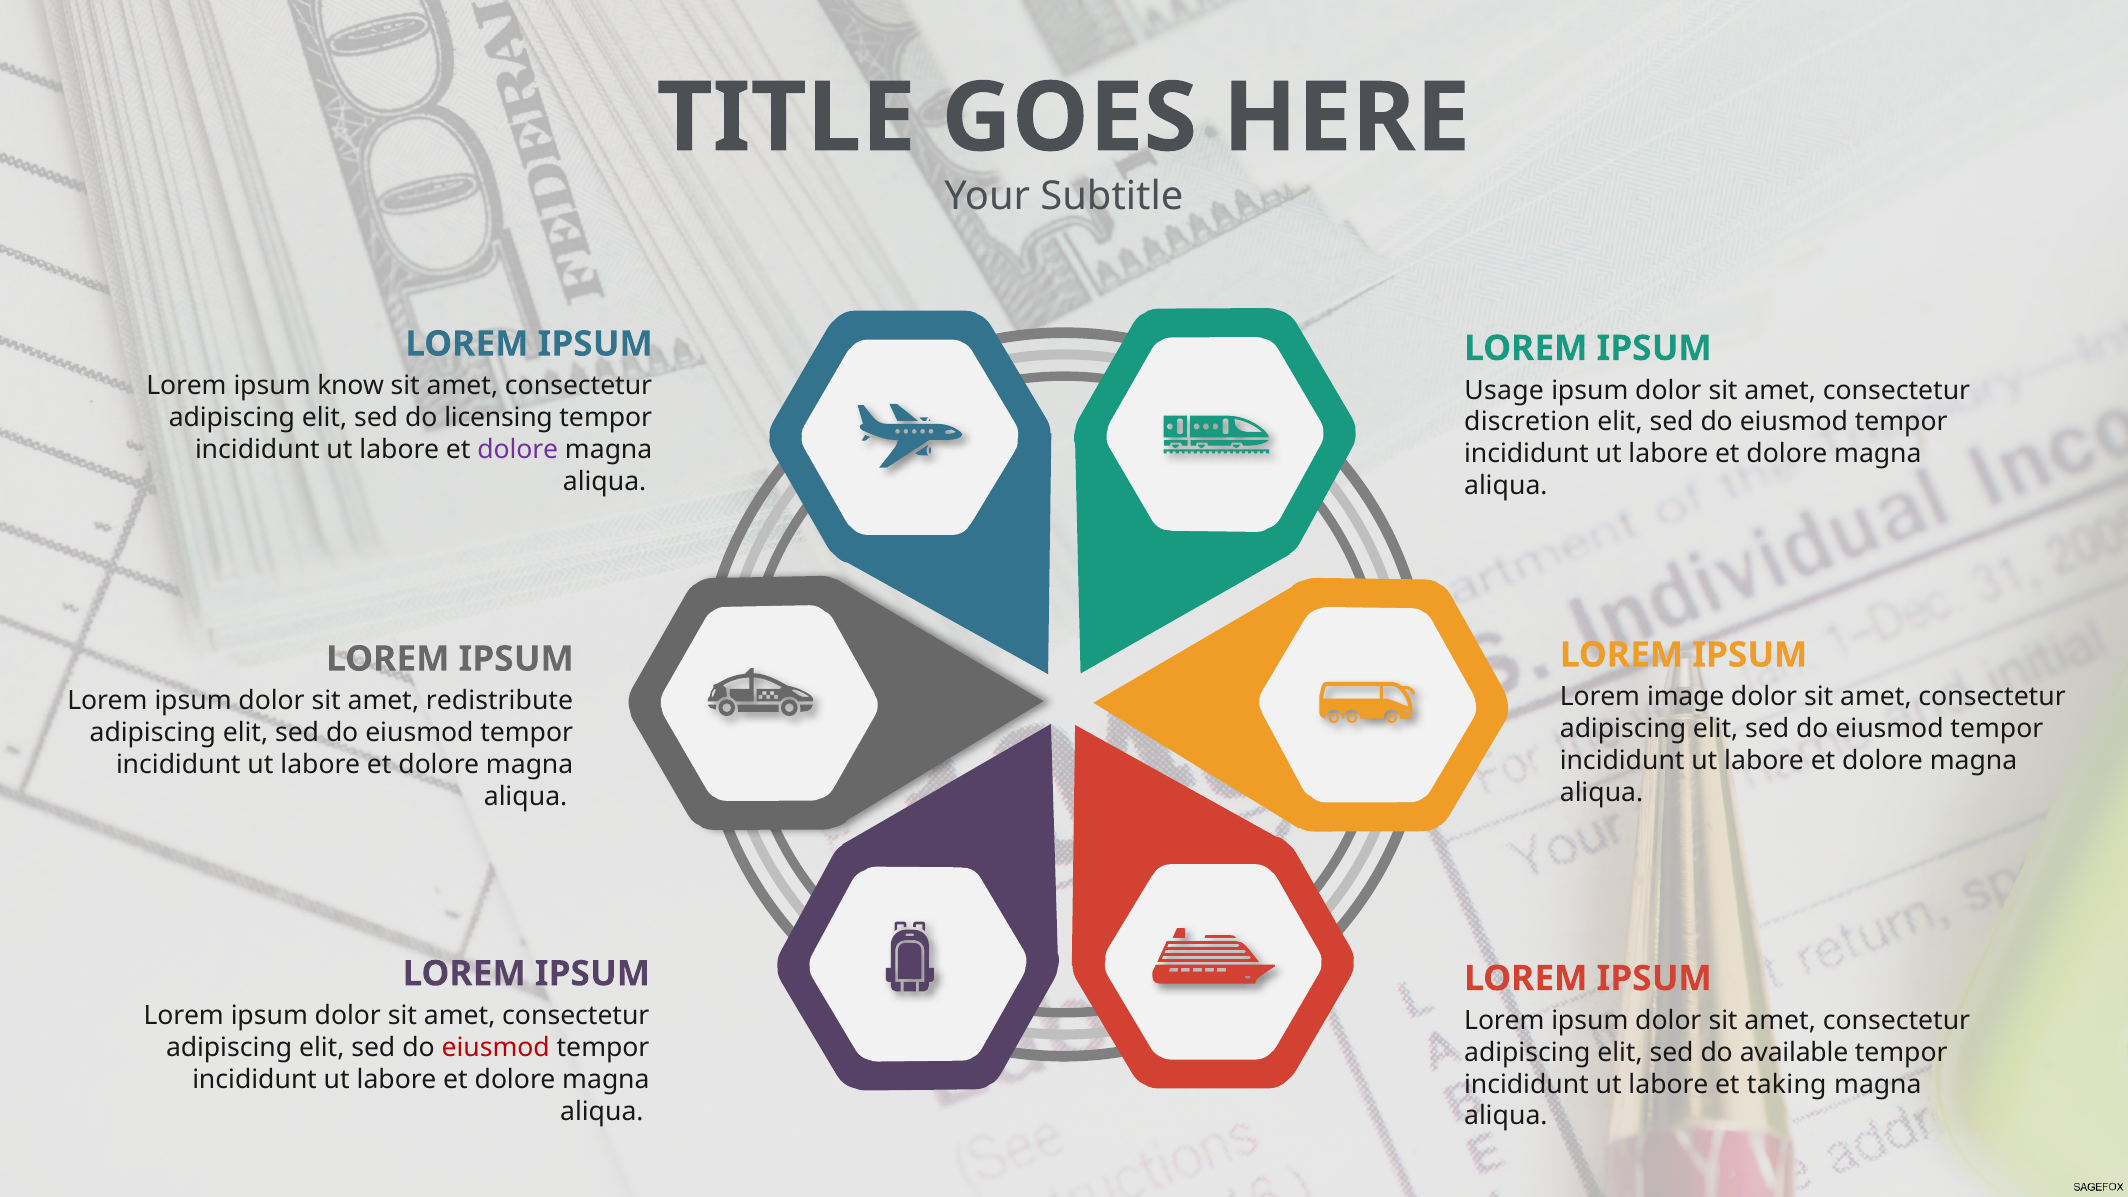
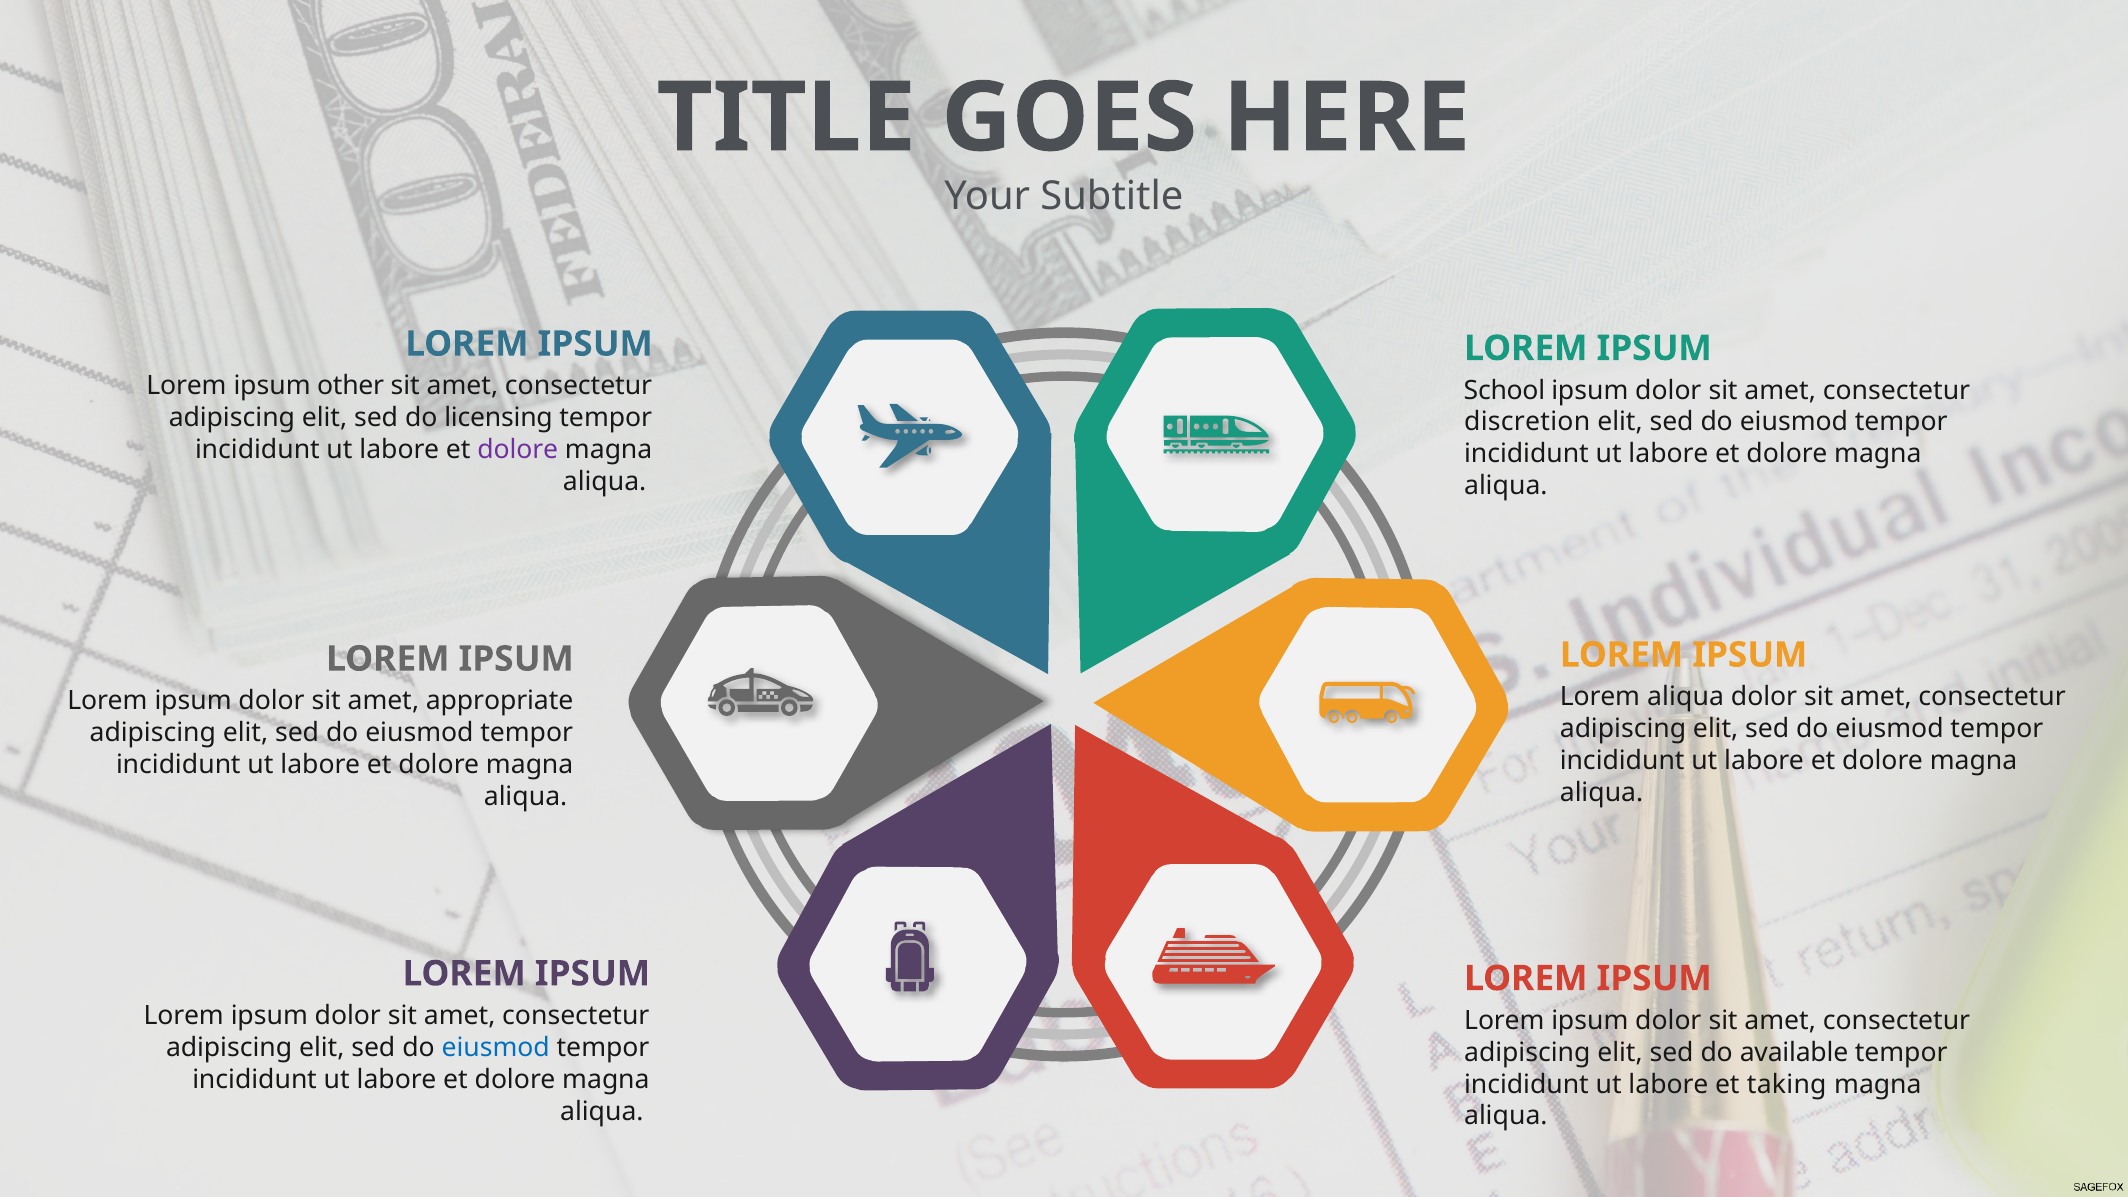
know: know -> other
Usage: Usage -> School
Lorem image: image -> aliqua
redistribute: redistribute -> appropriate
eiusmod at (496, 1048) colour: red -> blue
